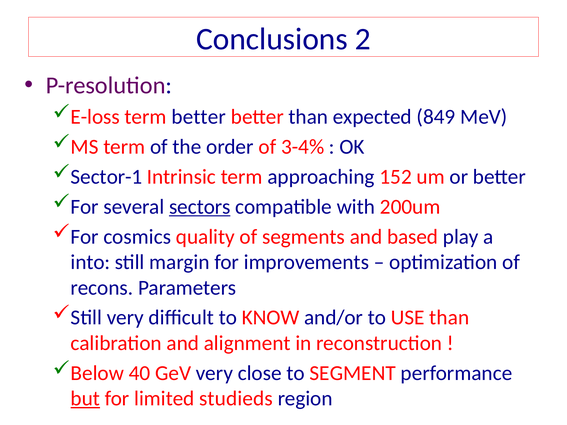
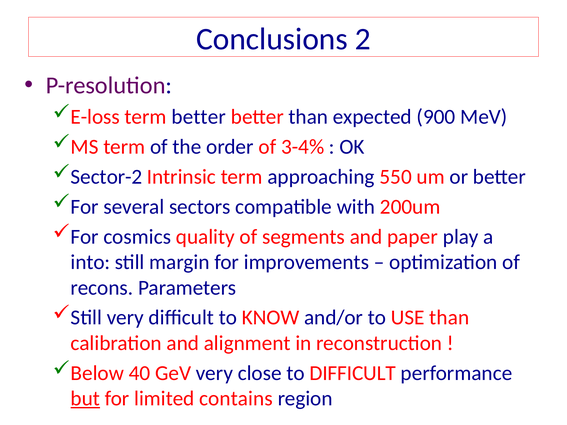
849: 849 -> 900
Sector-1: Sector-1 -> Sector-2
152: 152 -> 550
sectors underline: present -> none
based: based -> paper
to SEGMENT: SEGMENT -> DIFFICULT
studieds: studieds -> contains
